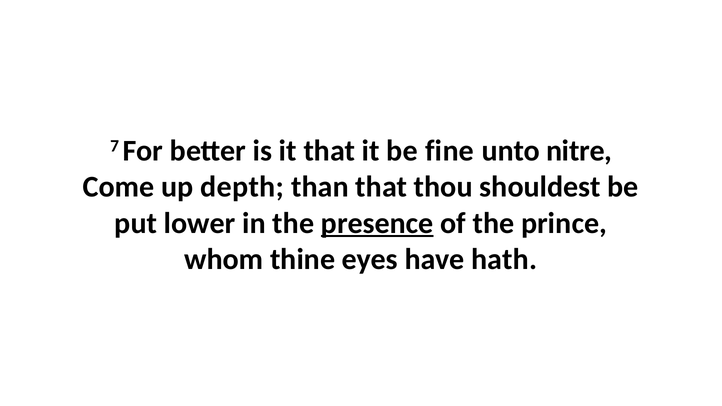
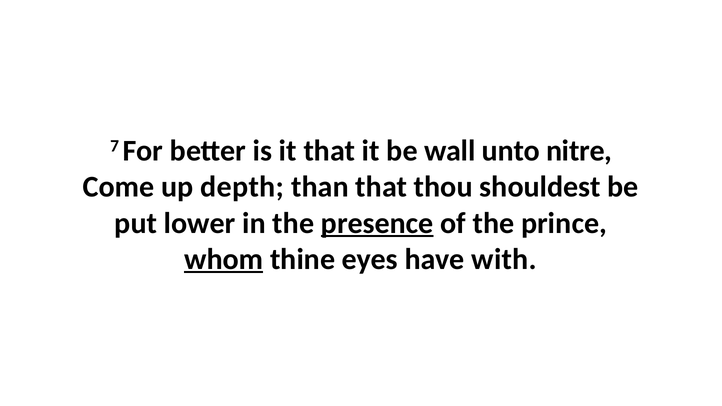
fine: fine -> wall
whom underline: none -> present
hath: hath -> with
